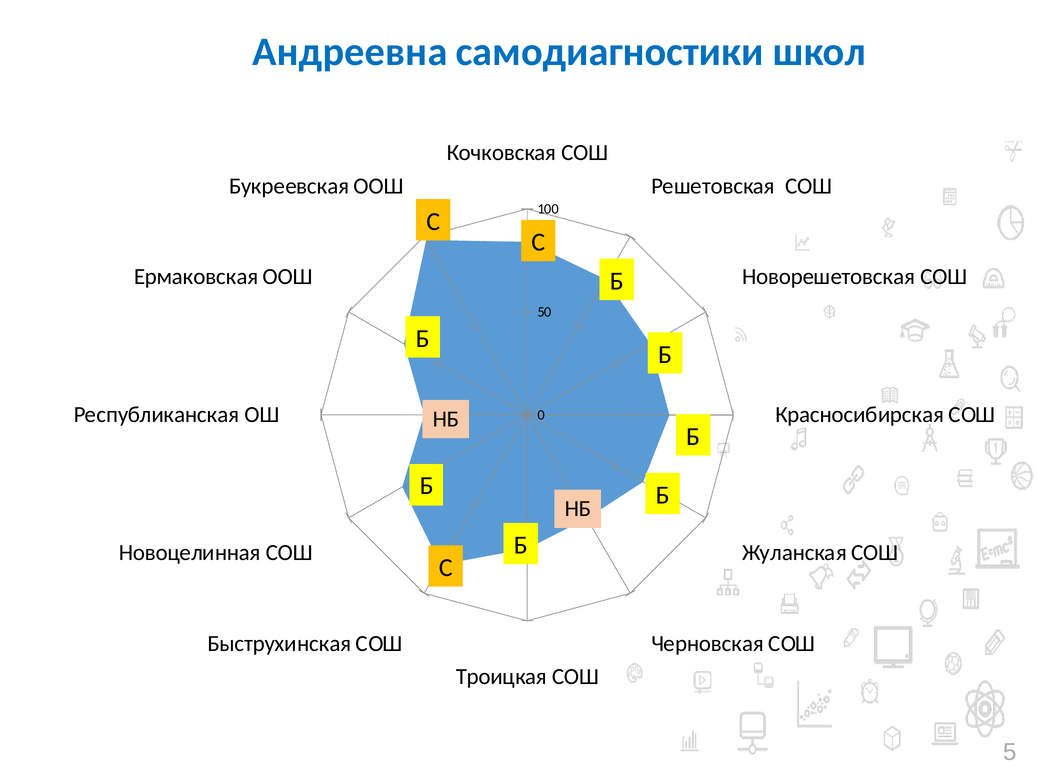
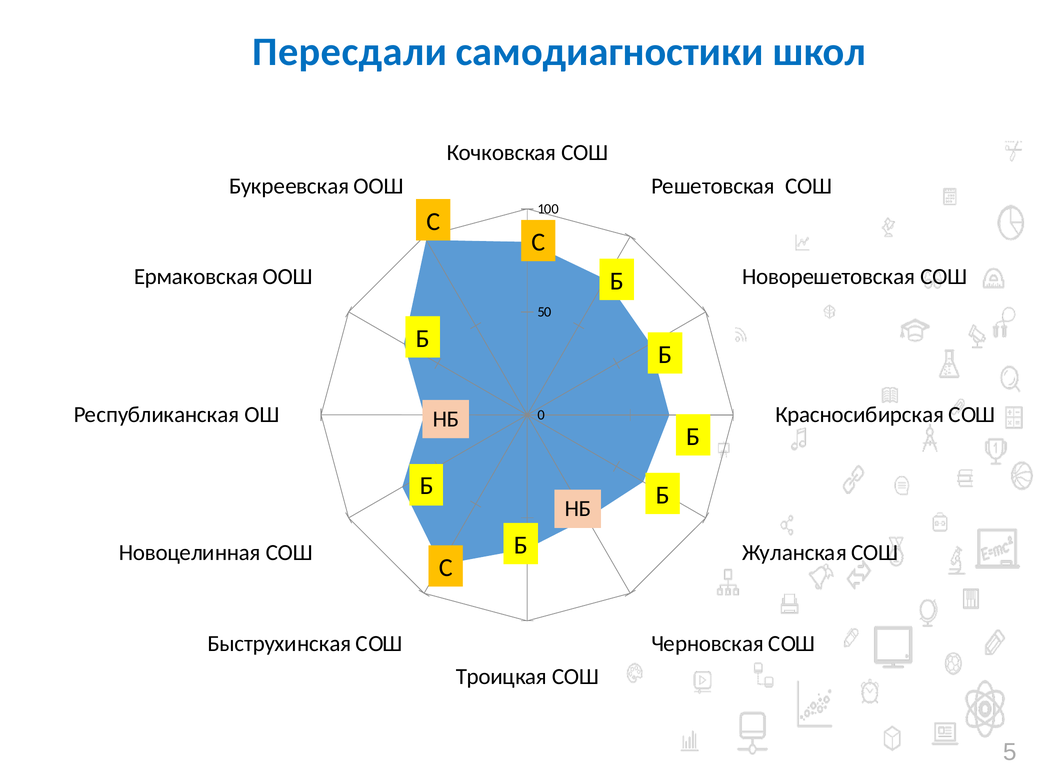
Андреевна: Андреевна -> Пересдали
